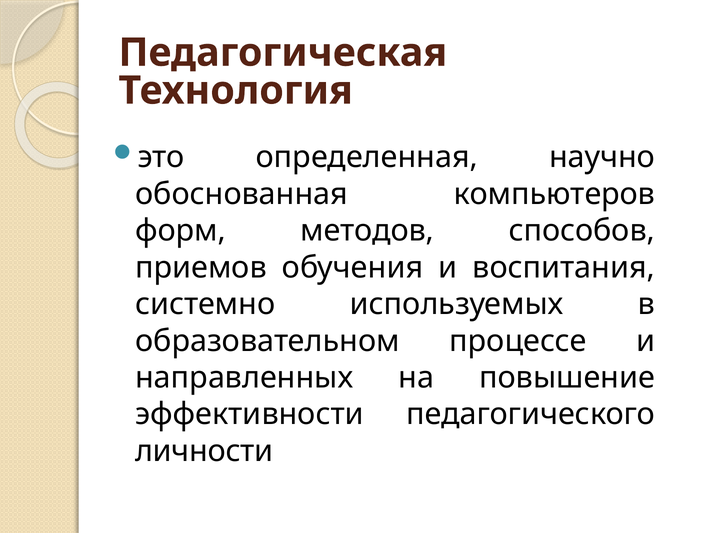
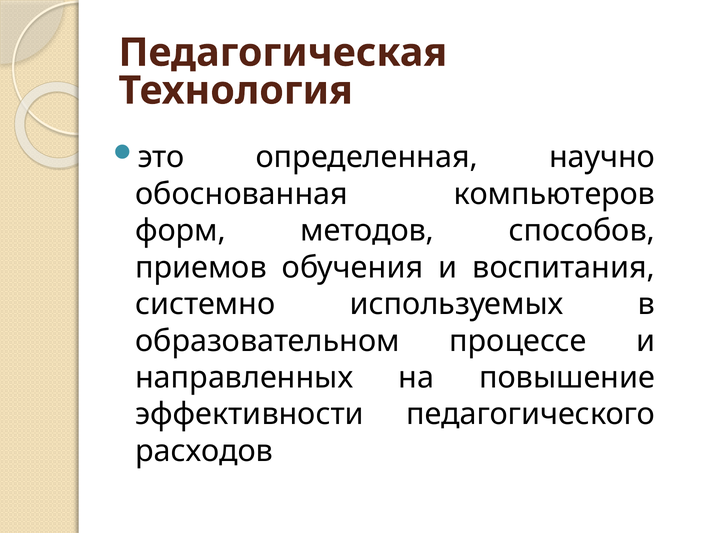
личности: личности -> расходов
